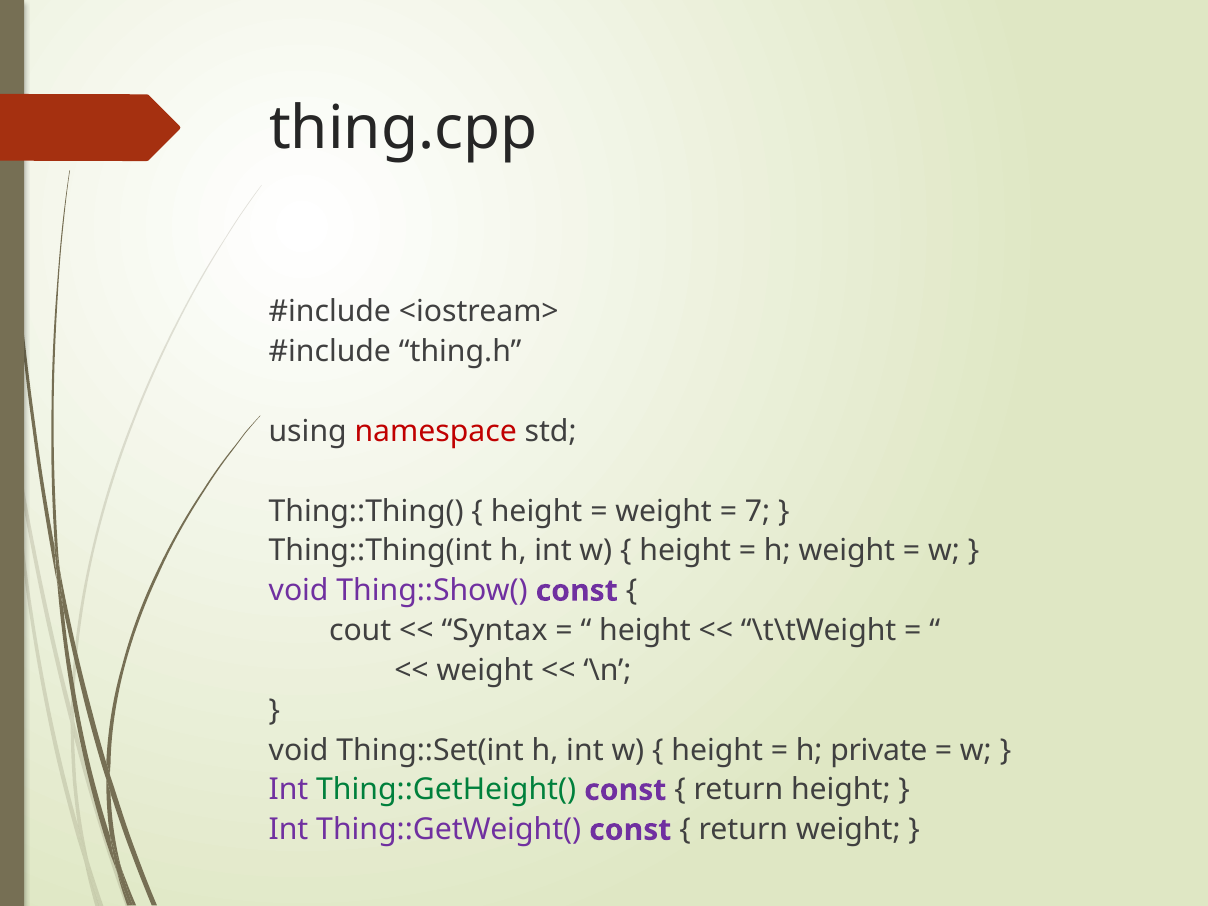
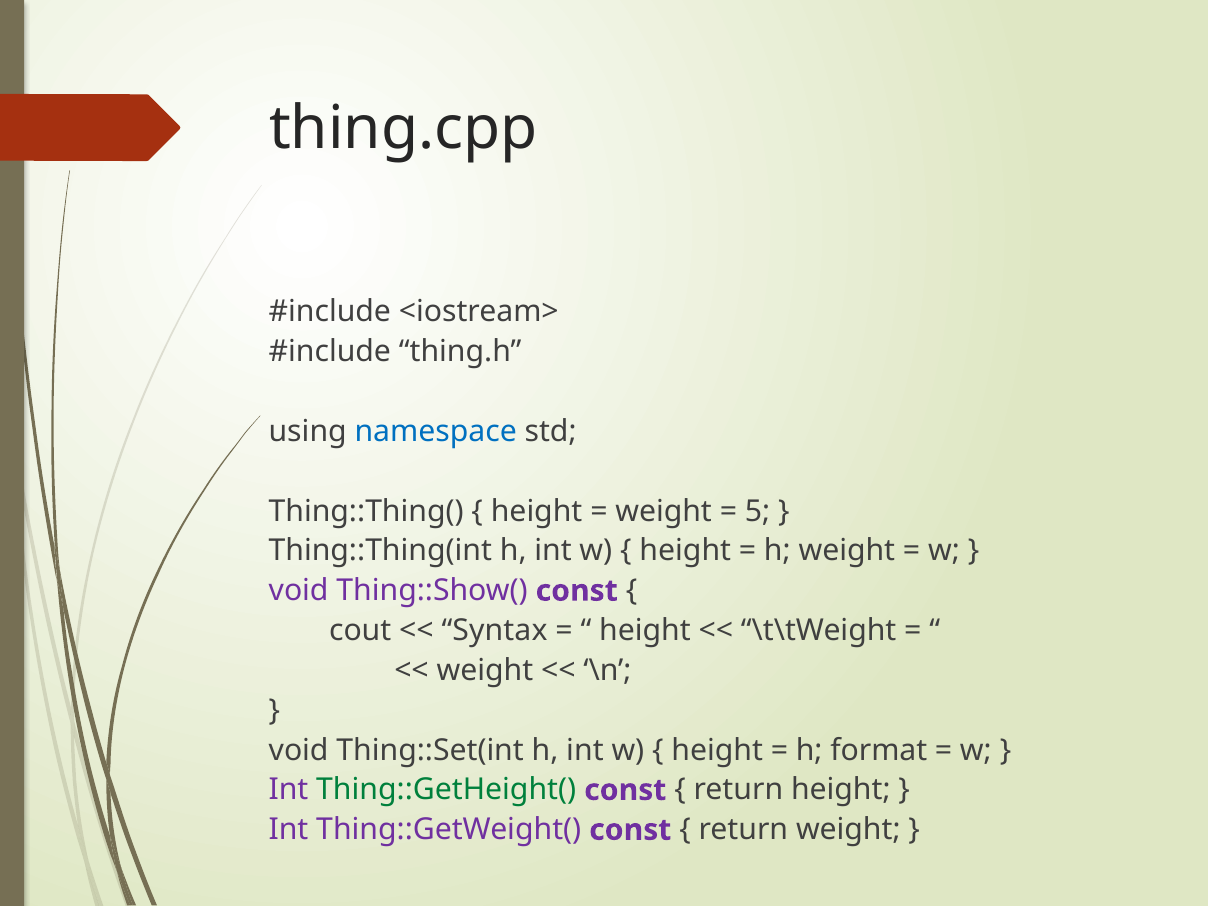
namespace colour: red -> blue
7: 7 -> 5
private: private -> format
